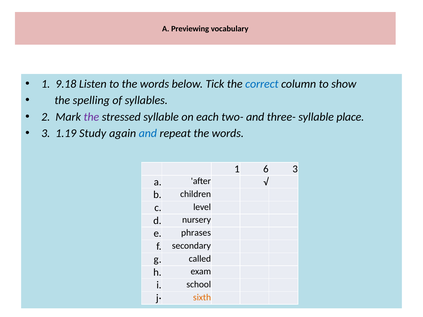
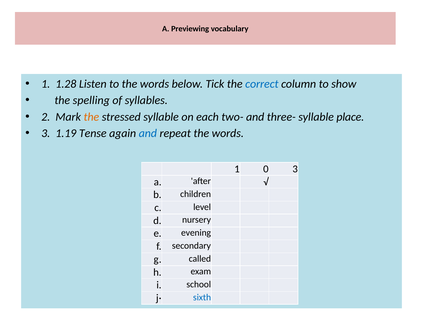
9.18: 9.18 -> 1.28
the at (91, 117) colour: purple -> orange
Study: Study -> Tense
6: 6 -> 0
phrases: phrases -> evening
sixth colour: orange -> blue
